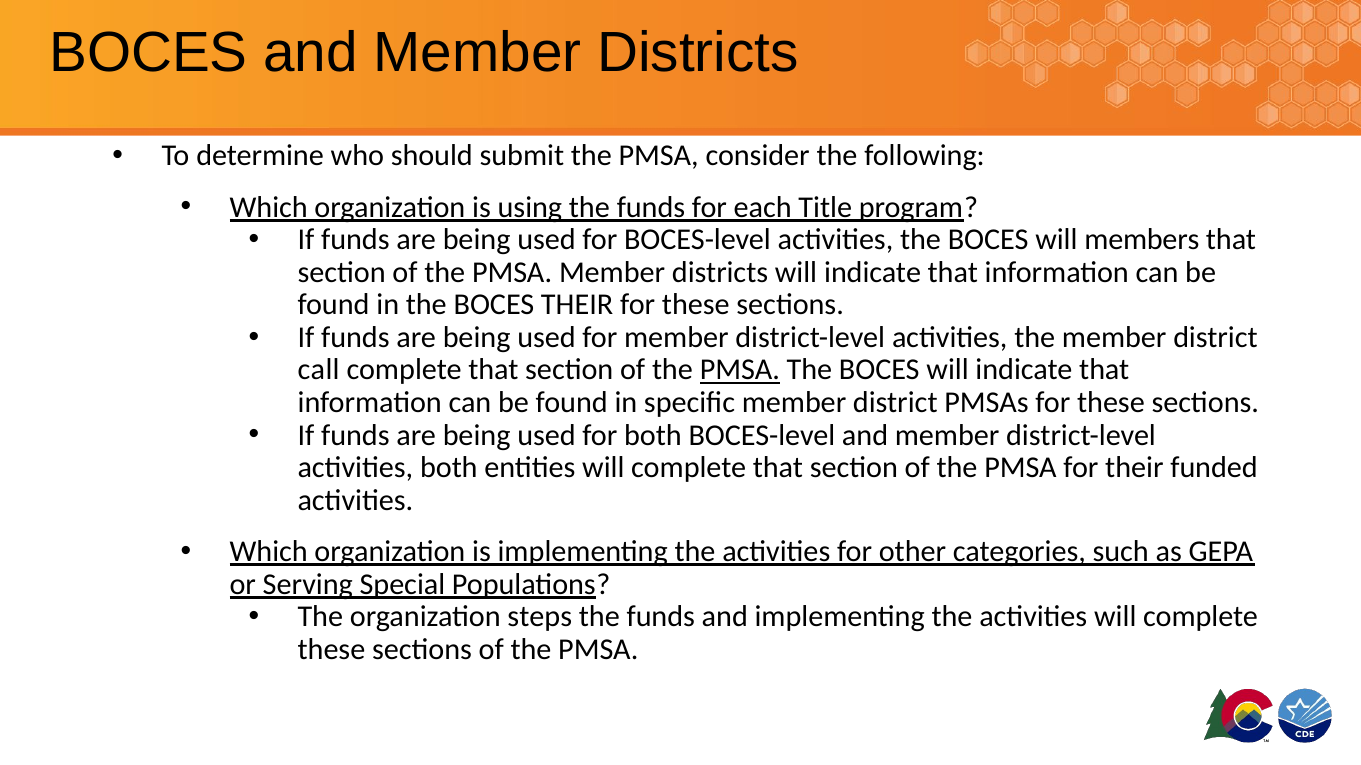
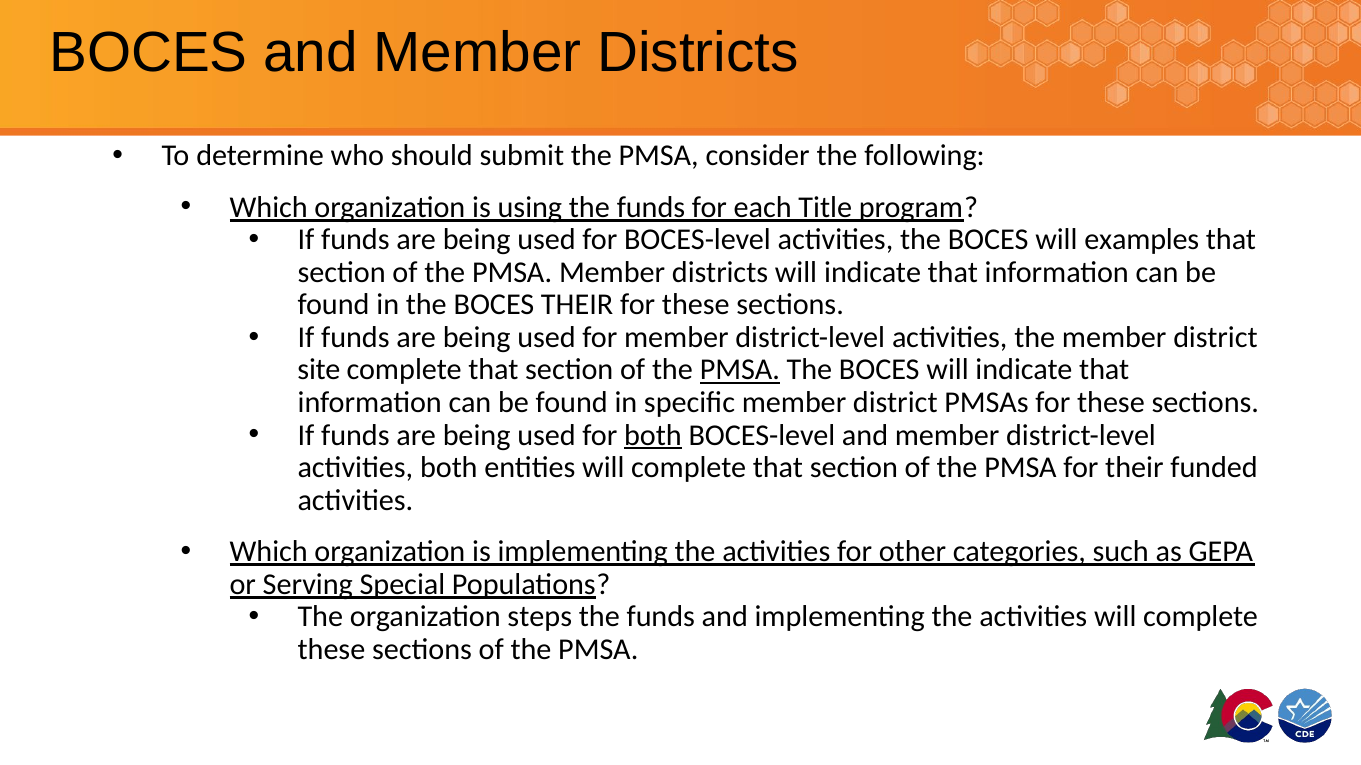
members: members -> examples
call: call -> site
both at (653, 435) underline: none -> present
